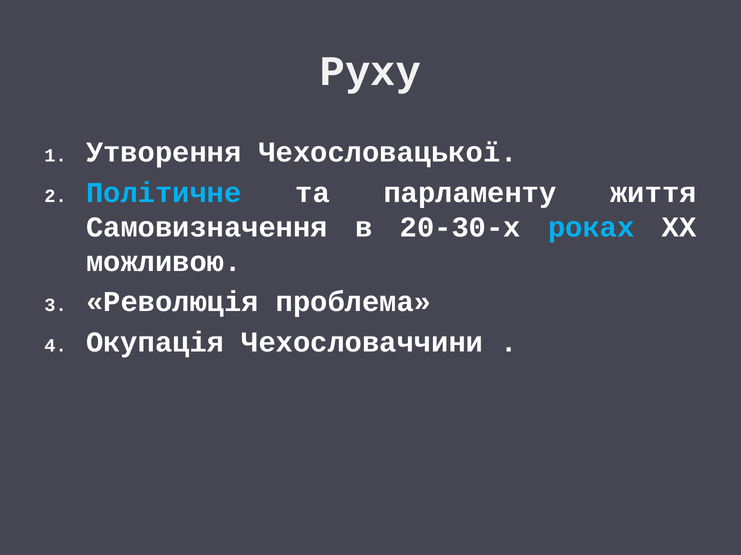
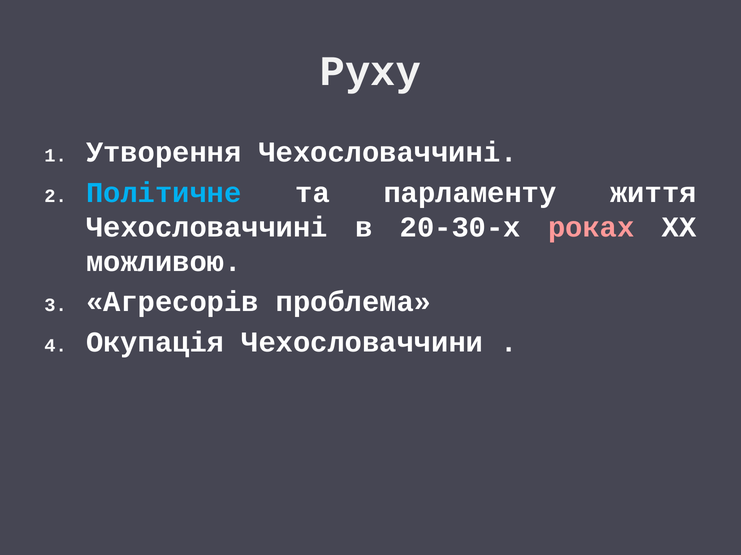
Утворення Чехословацької: Чехословацької -> Чехословаччині
Самовизначення at (207, 227): Самовизначення -> Чехословаччині
роках colour: light blue -> pink
Революція: Революція -> Агресорів
